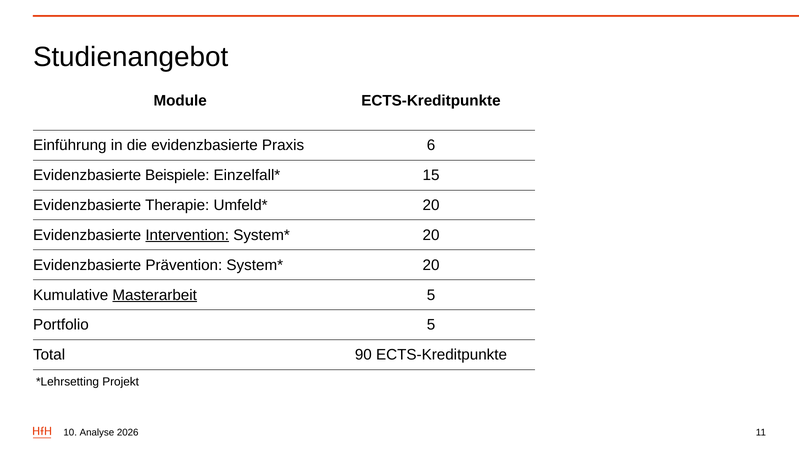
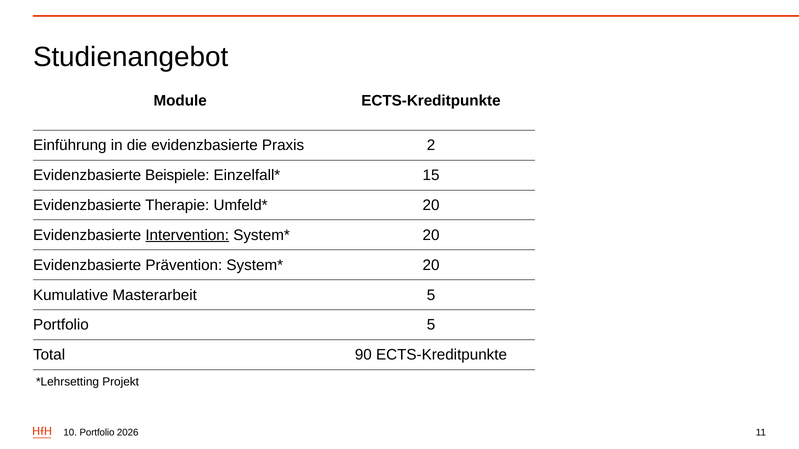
6: 6 -> 2
Masterarbeit underline: present -> none
Analyse at (97, 433): Analyse -> Portfolio
